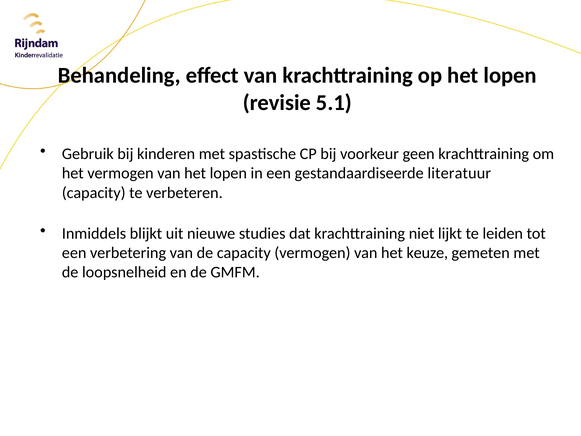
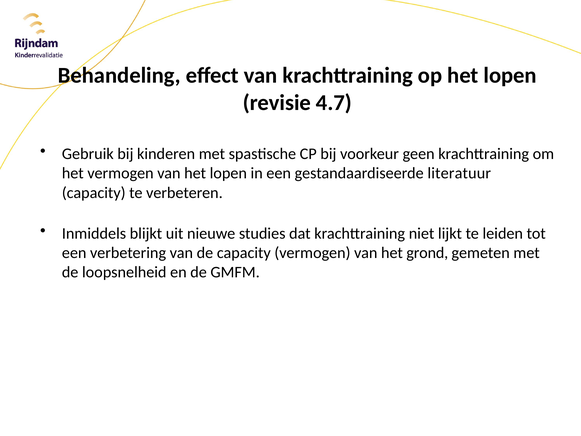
5.1: 5.1 -> 4.7
keuze: keuze -> grond
